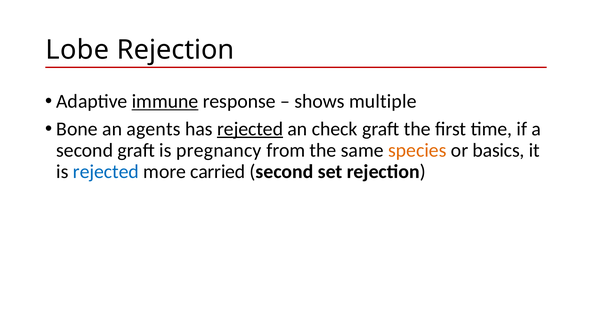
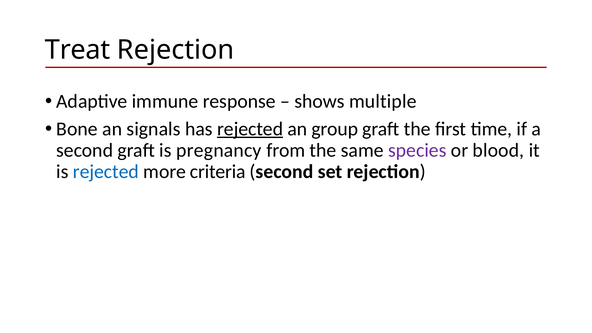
Lobe: Lobe -> Treat
immune underline: present -> none
agents: agents -> signals
check: check -> group
species colour: orange -> purple
basics: basics -> blood
carried: carried -> criteria
